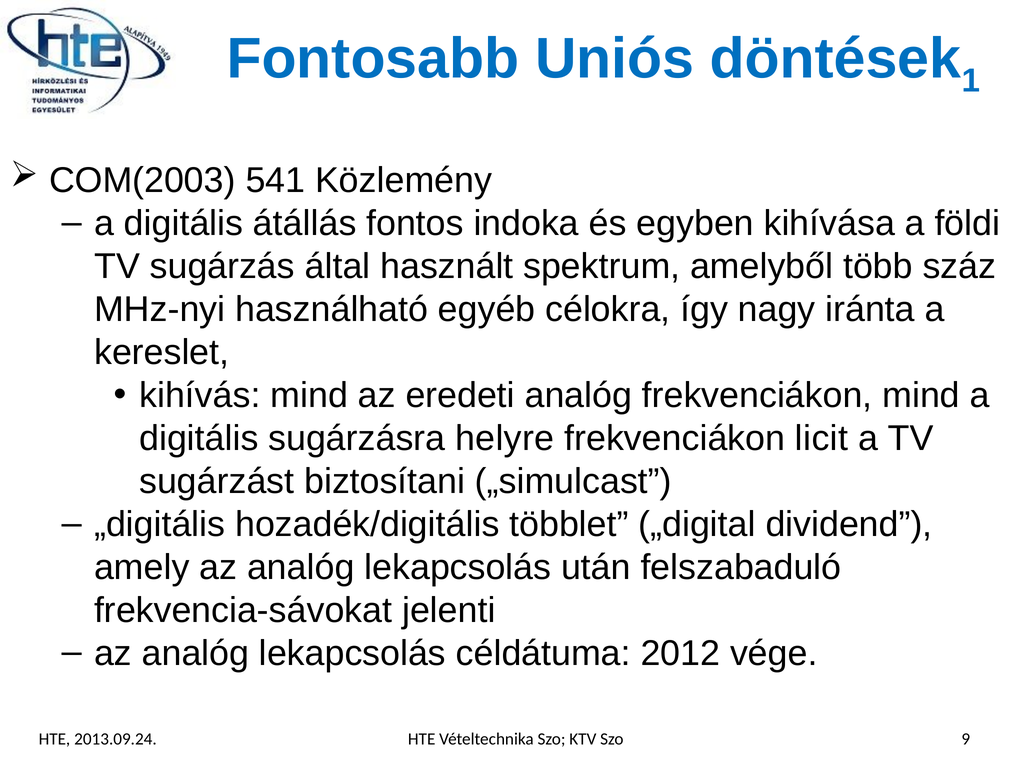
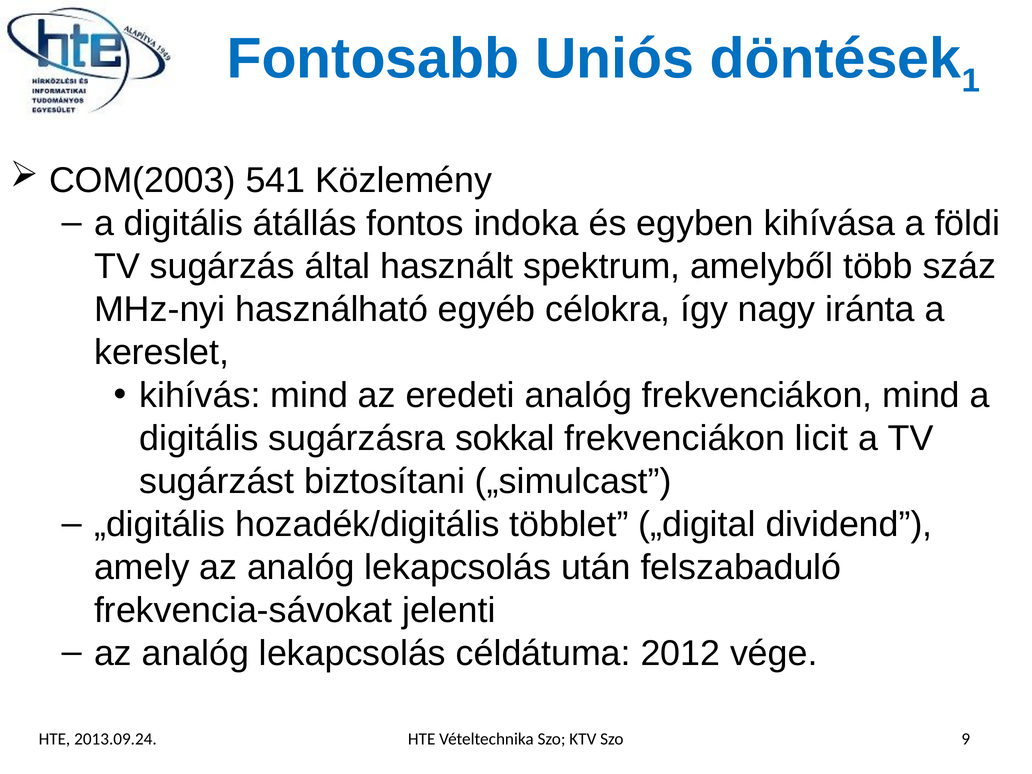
helyre: helyre -> sokkal
